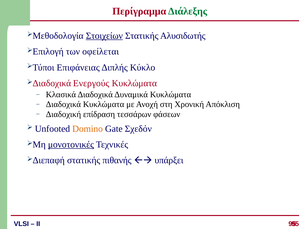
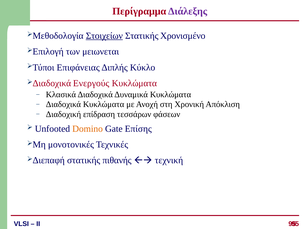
Διάλεξης colour: green -> purple
Αλυσιδωτής: Αλυσιδωτής -> Χρονισμένο
οφείλεται: οφείλεται -> μειωνεται
Σχεδόν: Σχεδόν -> Επίσης
μονοτονικές underline: present -> none
υπάρξει: υπάρξει -> τεχνική
